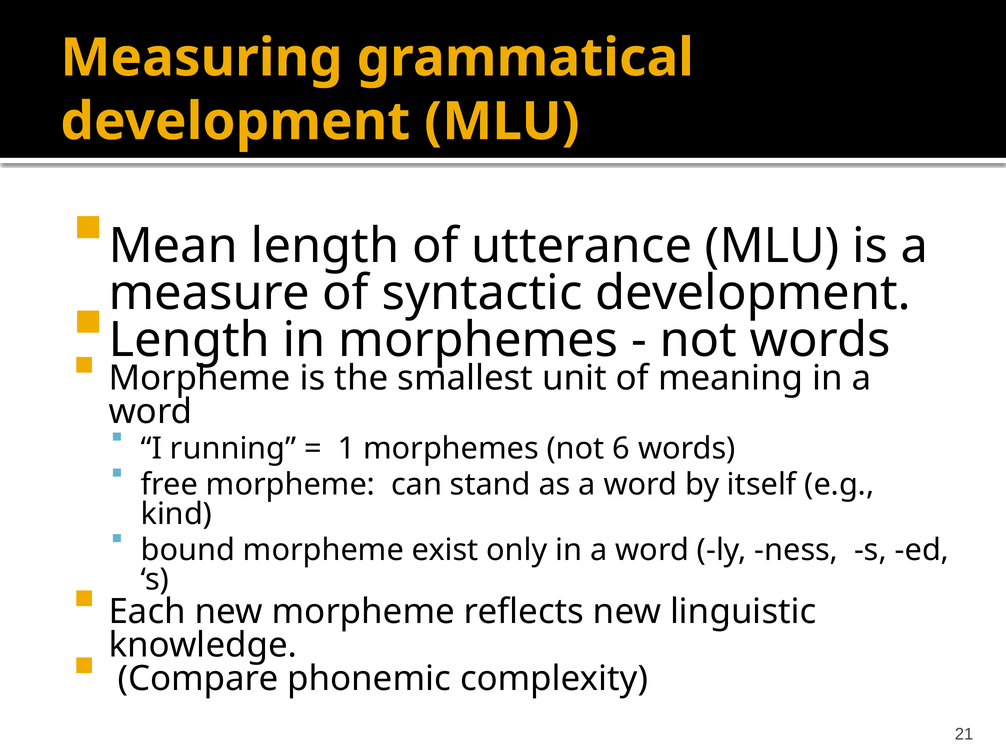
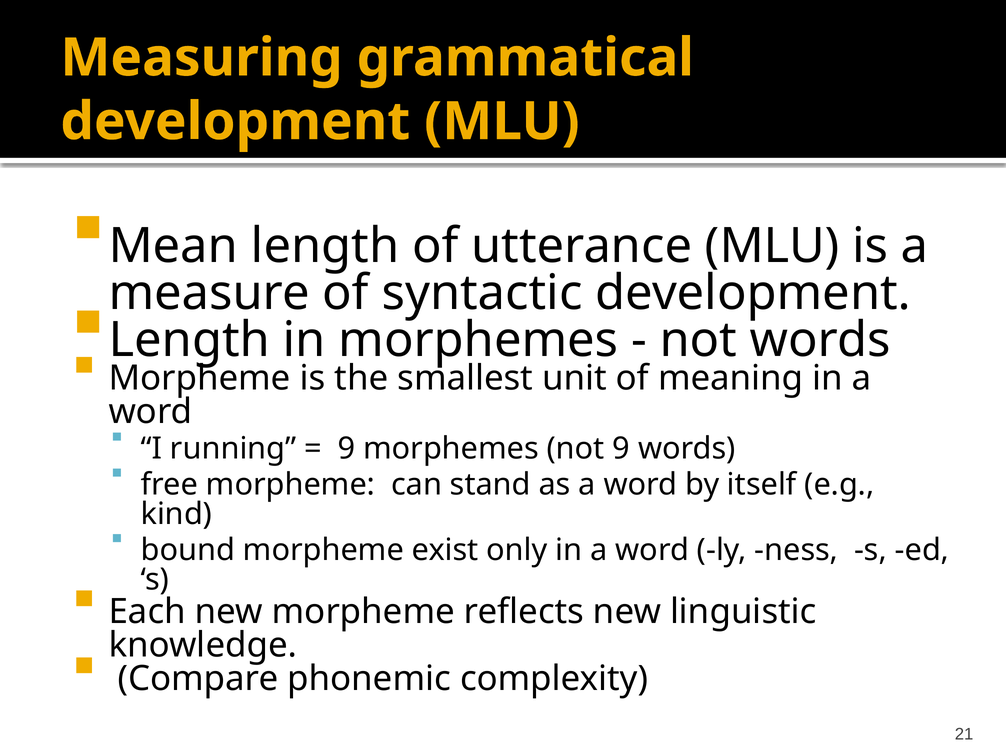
1 at (346, 448): 1 -> 9
not 6: 6 -> 9
